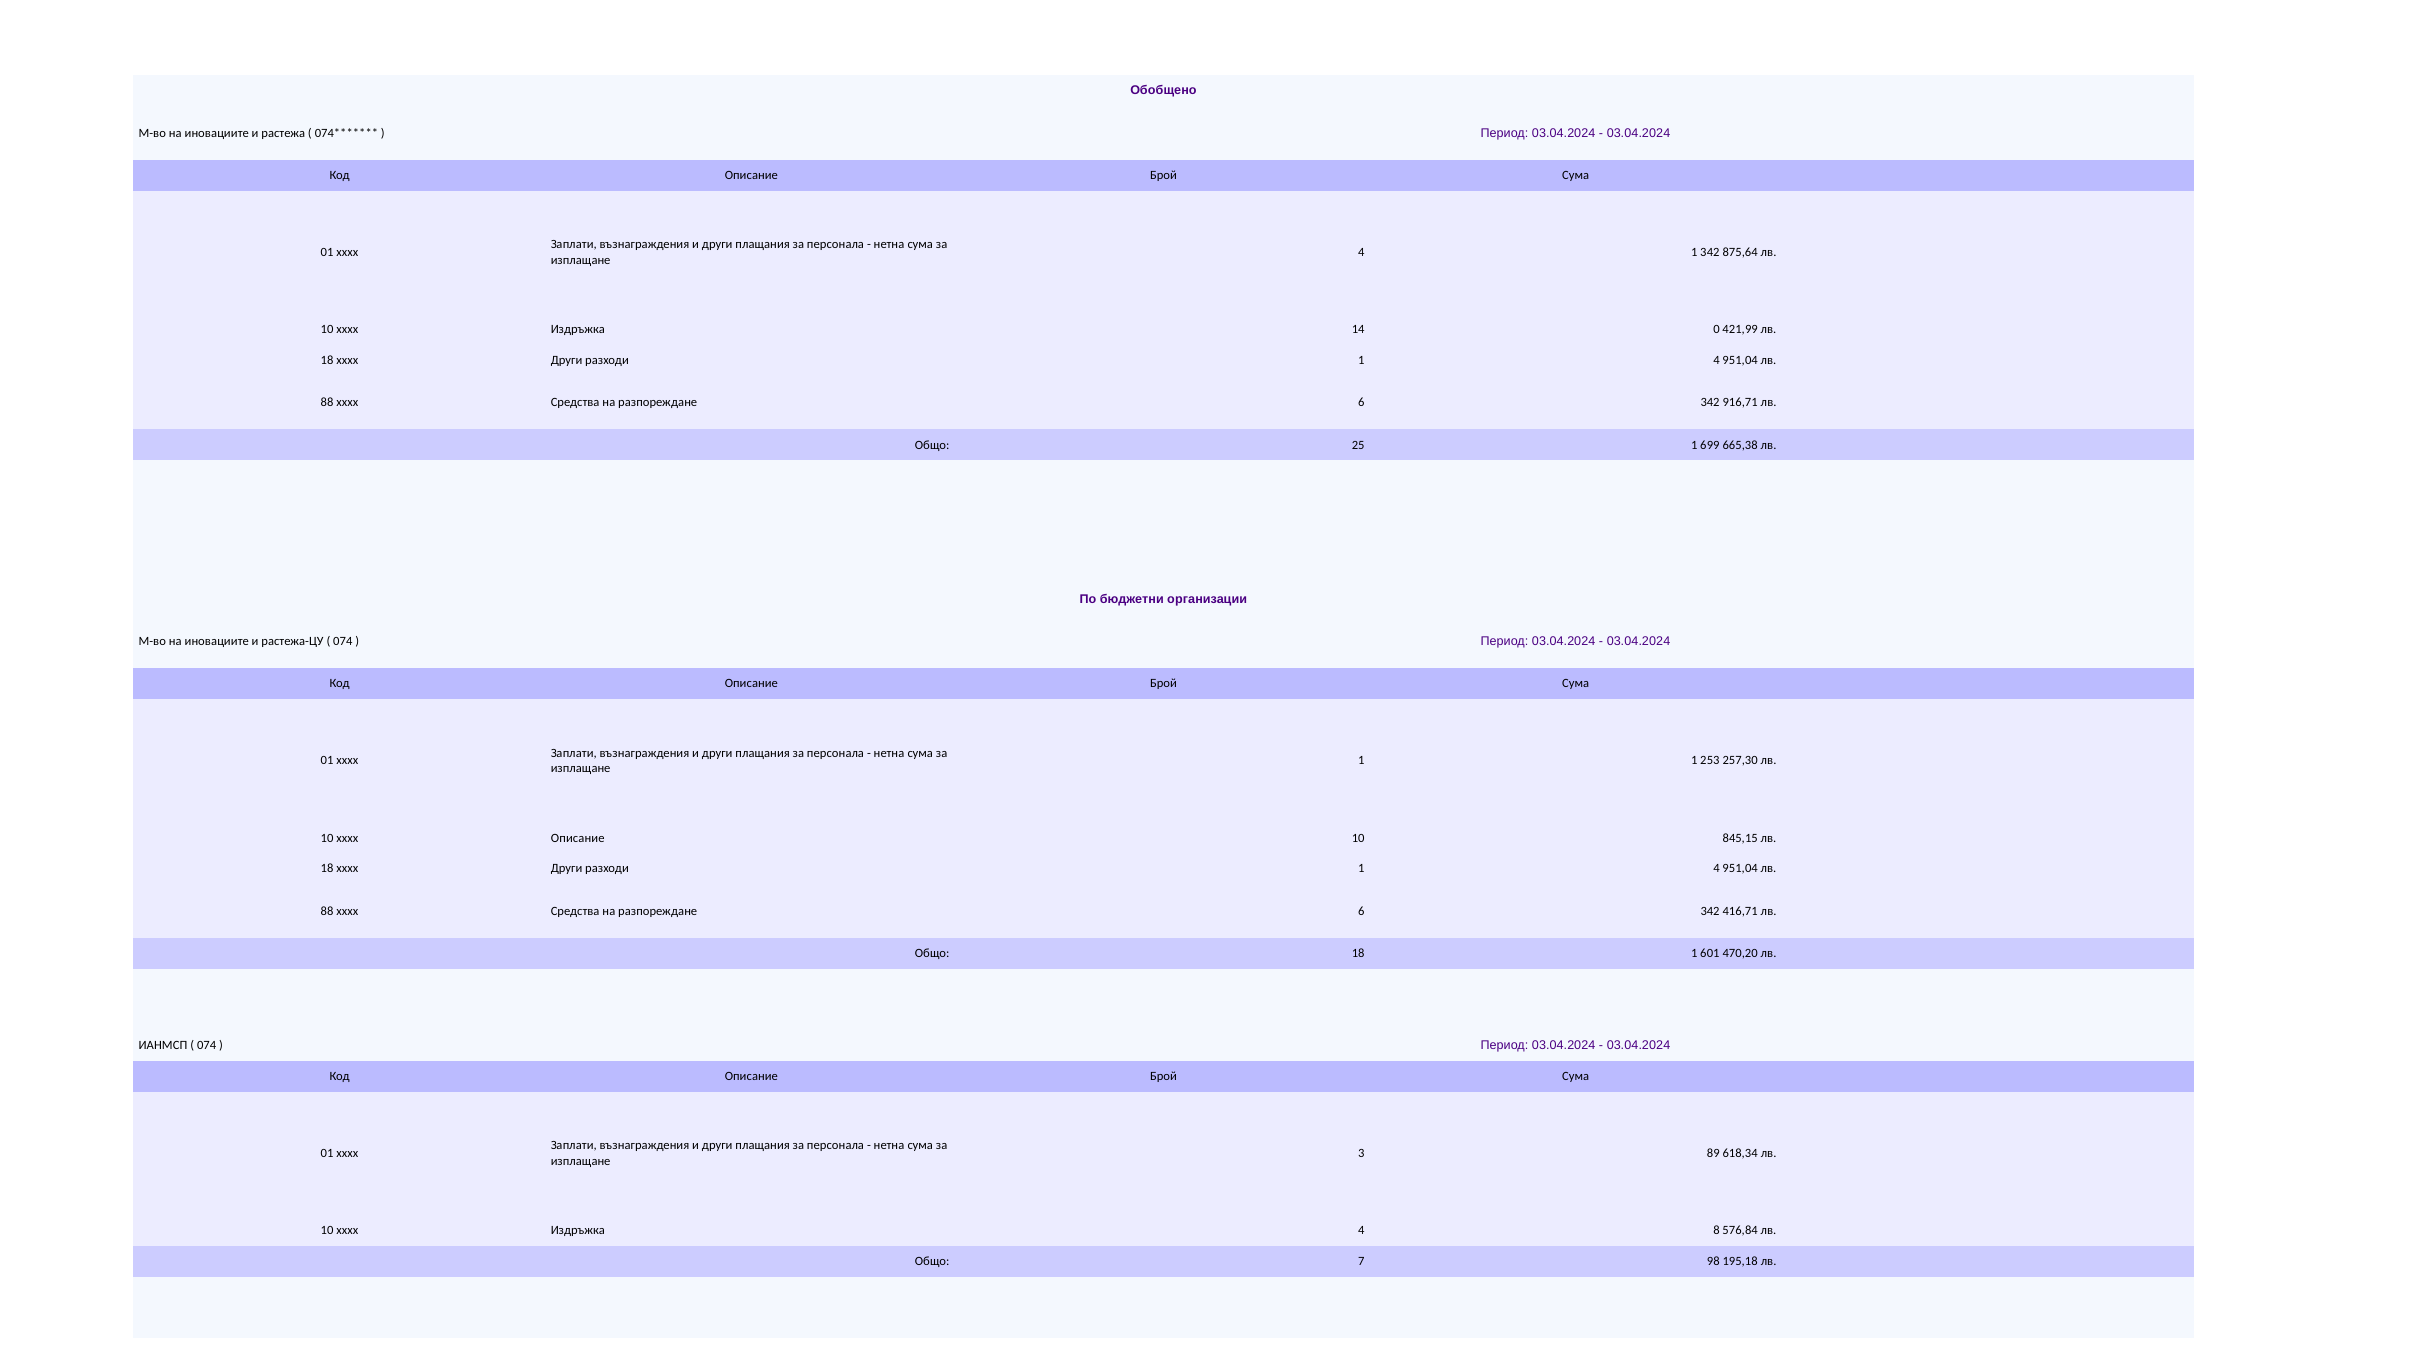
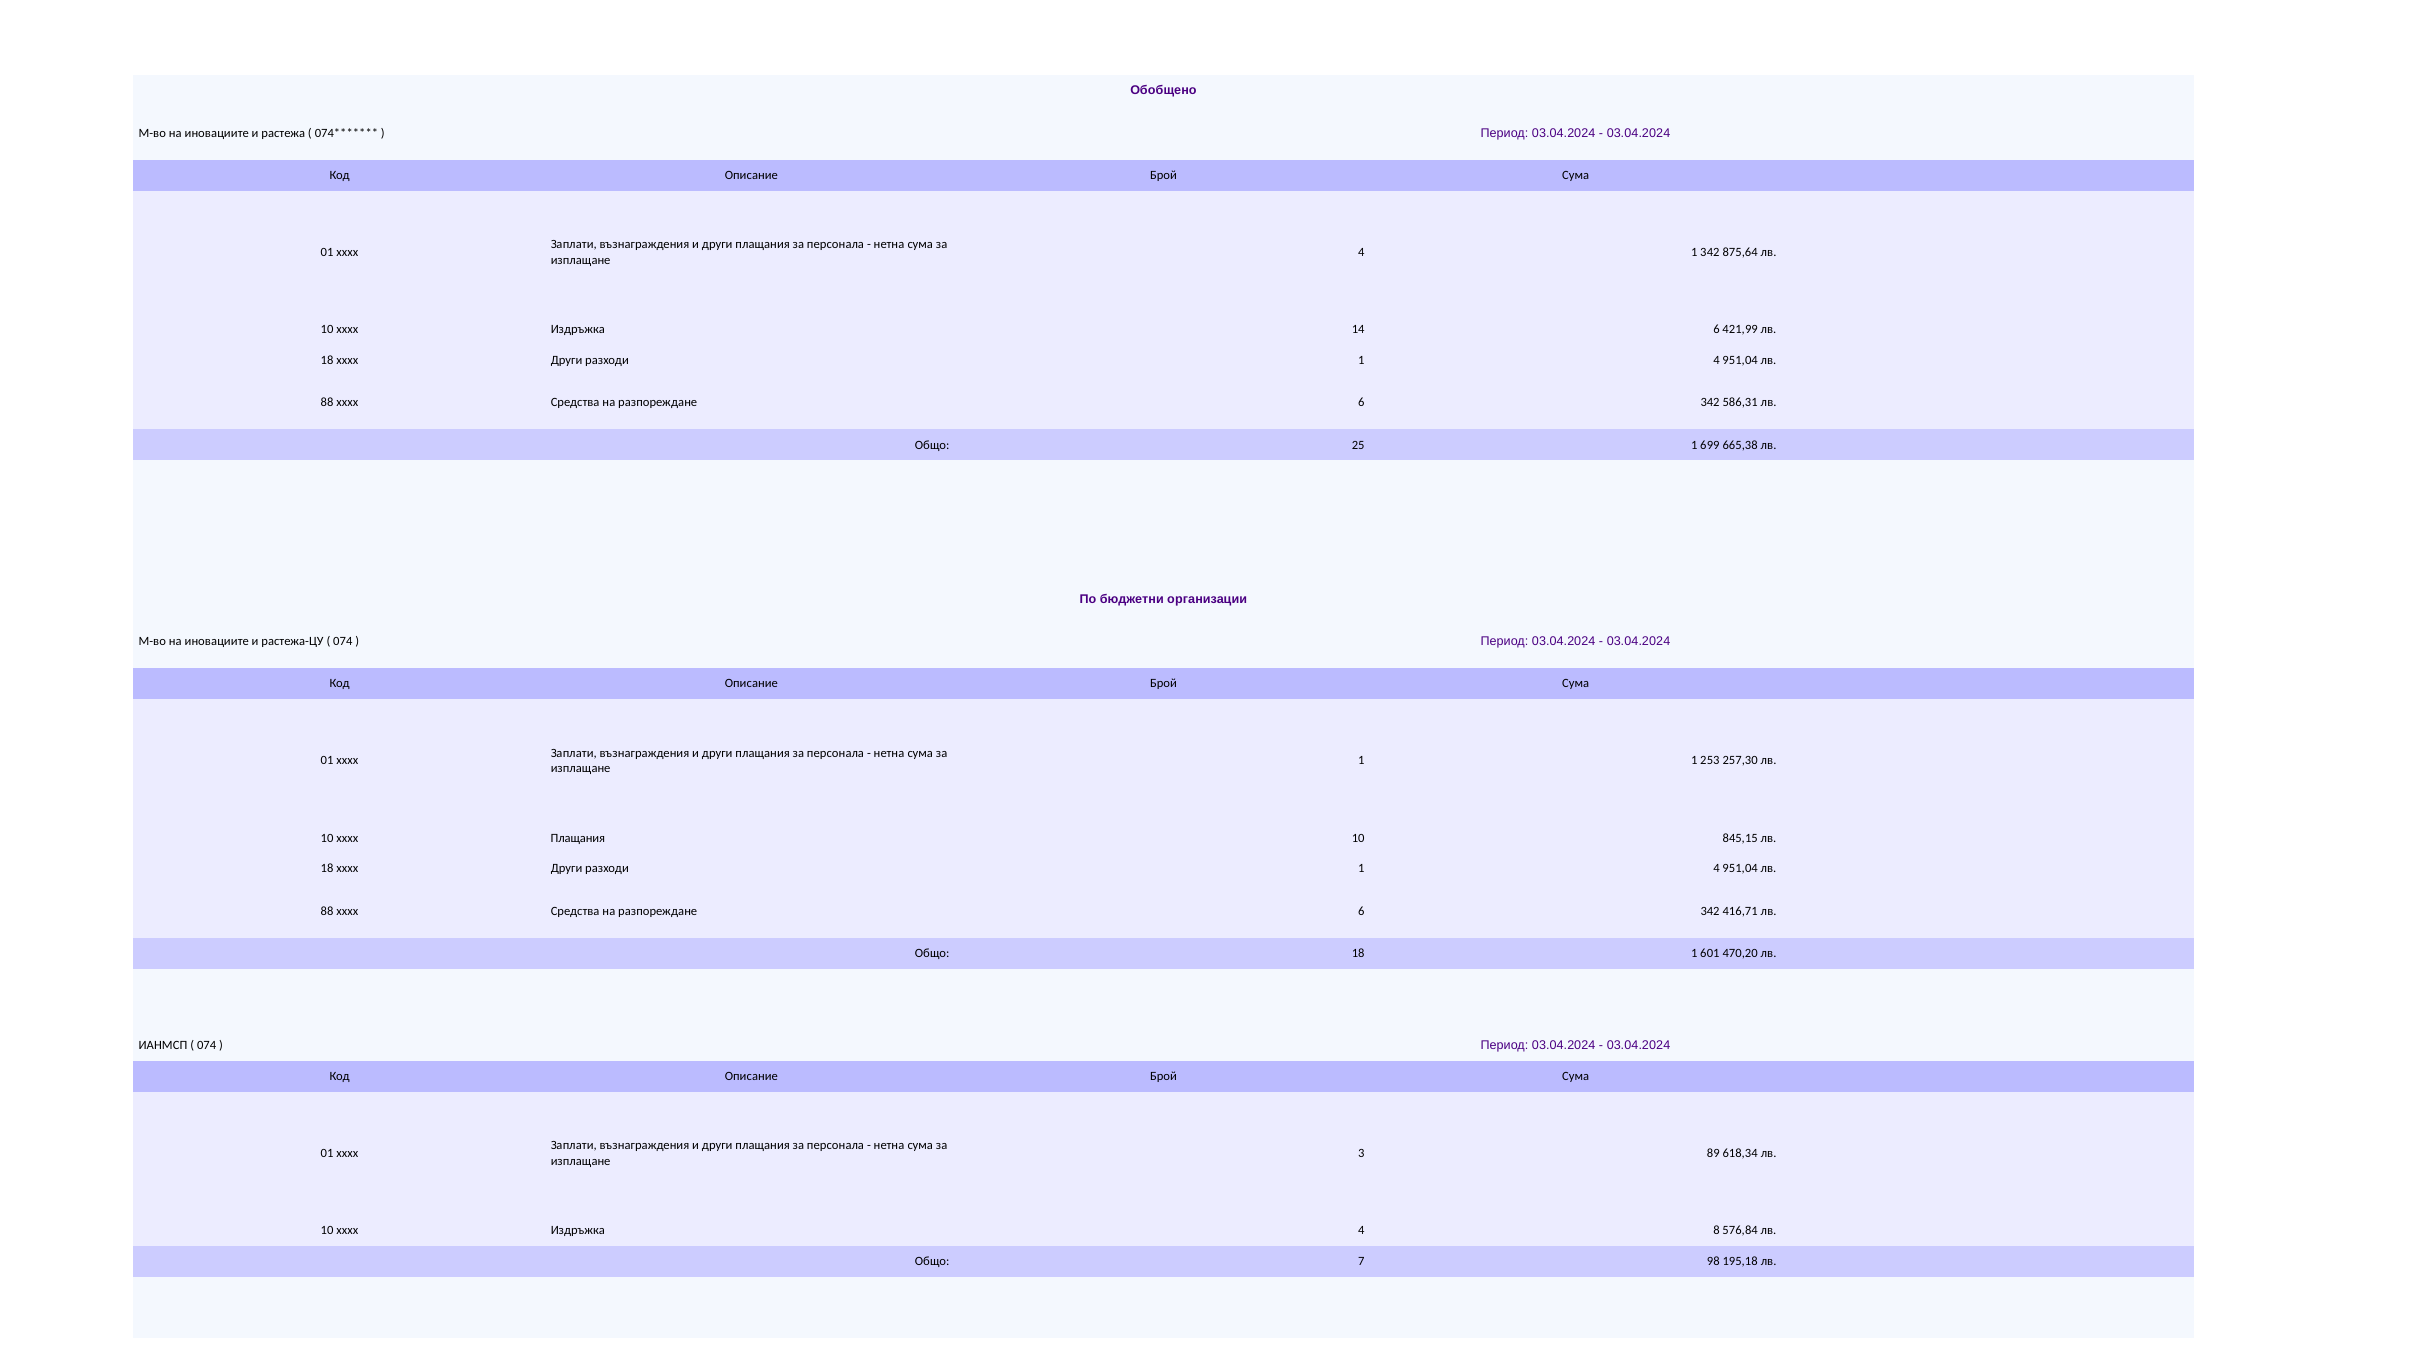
14 0: 0 -> 6
916,71: 916,71 -> 586,31
xxxx Описание: Описание -> Плащания
